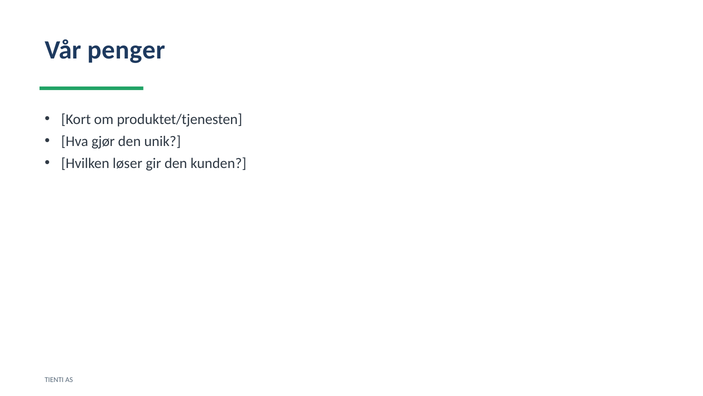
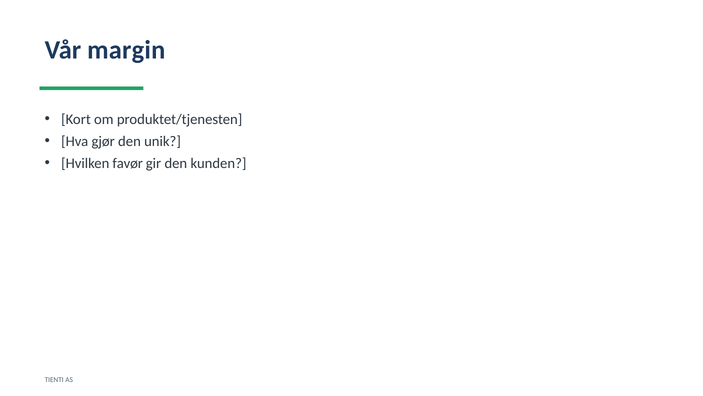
penger: penger -> margin
løser: løser -> favør
